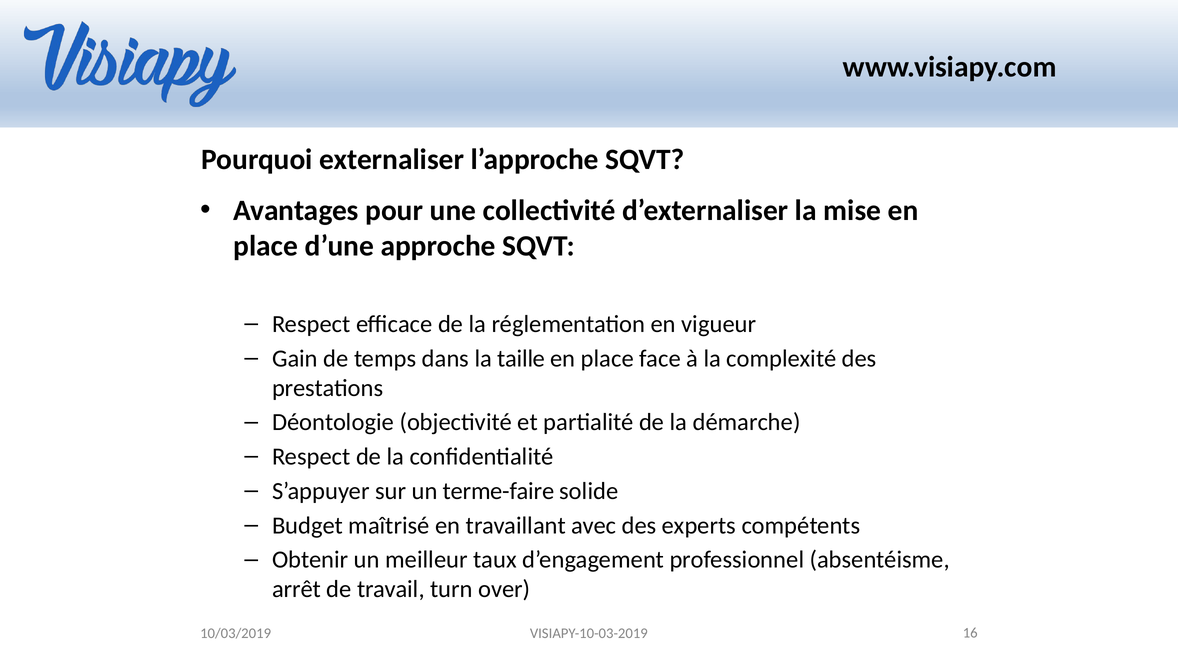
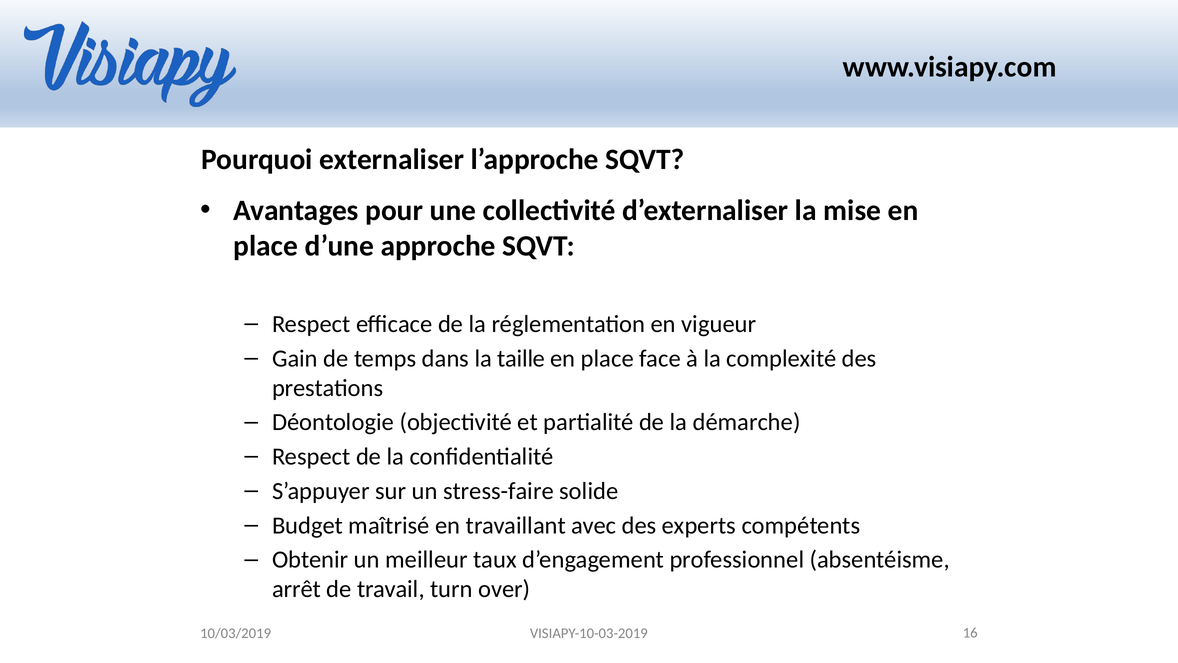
terme-faire: terme-faire -> stress-faire
